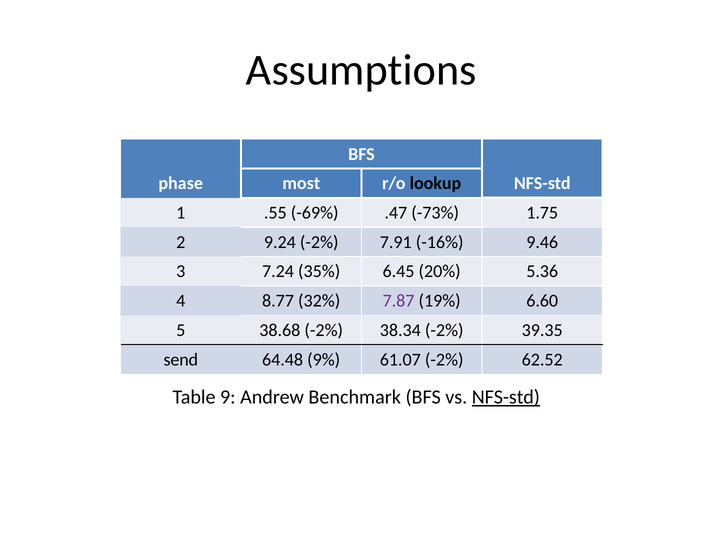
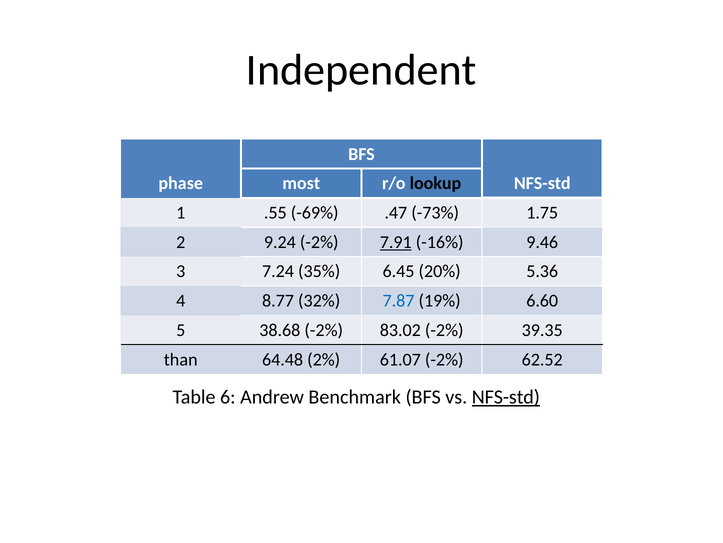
Assumptions: Assumptions -> Independent
7.91 underline: none -> present
7.87 colour: purple -> blue
38.34: 38.34 -> 83.02
send: send -> than
9%: 9% -> 2%
9: 9 -> 6
